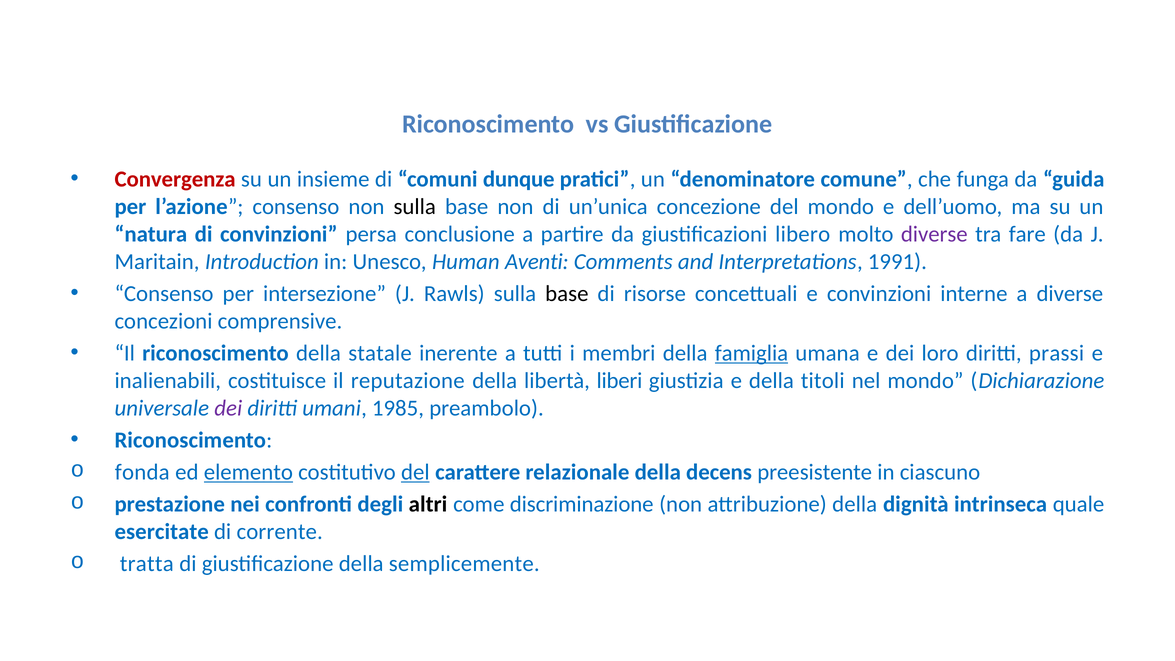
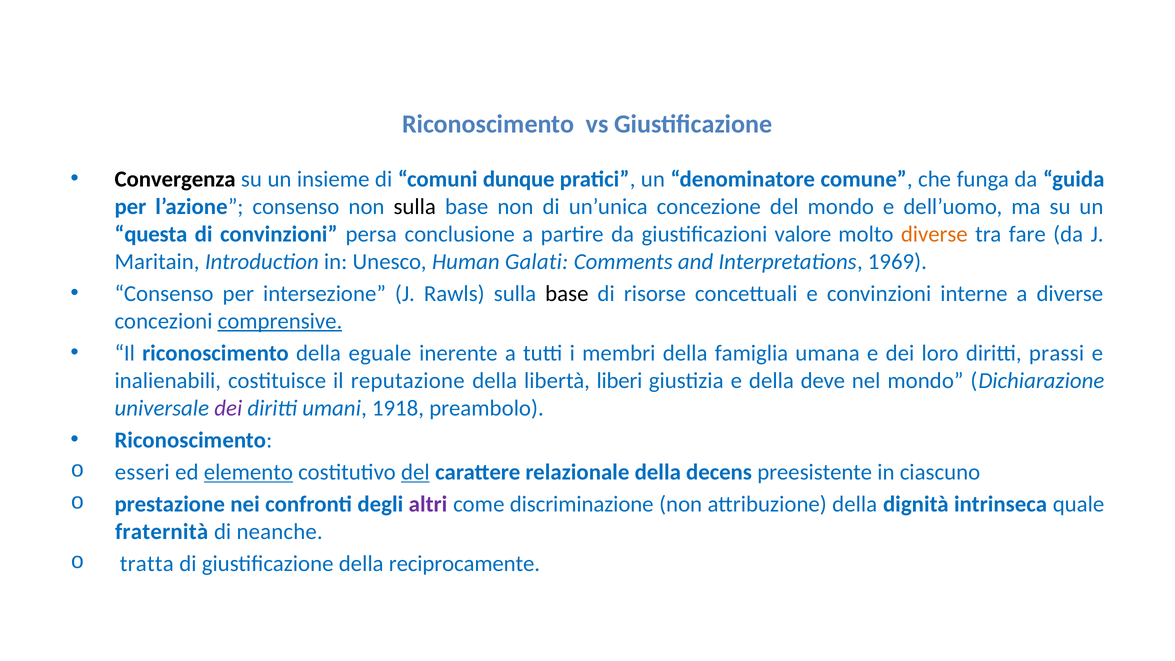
Convergenza colour: red -> black
natura: natura -> questa
libero: libero -> valore
diverse at (934, 234) colour: purple -> orange
Aventi: Aventi -> Galati
1991: 1991 -> 1969
comprensive underline: none -> present
statale: statale -> eguale
famiglia underline: present -> none
titoli: titoli -> deve
1985: 1985 -> 1918
fonda: fonda -> esseri
altri colour: black -> purple
esercitate: esercitate -> fraternità
corrente: corrente -> neanche
semplicemente: semplicemente -> reciprocamente
